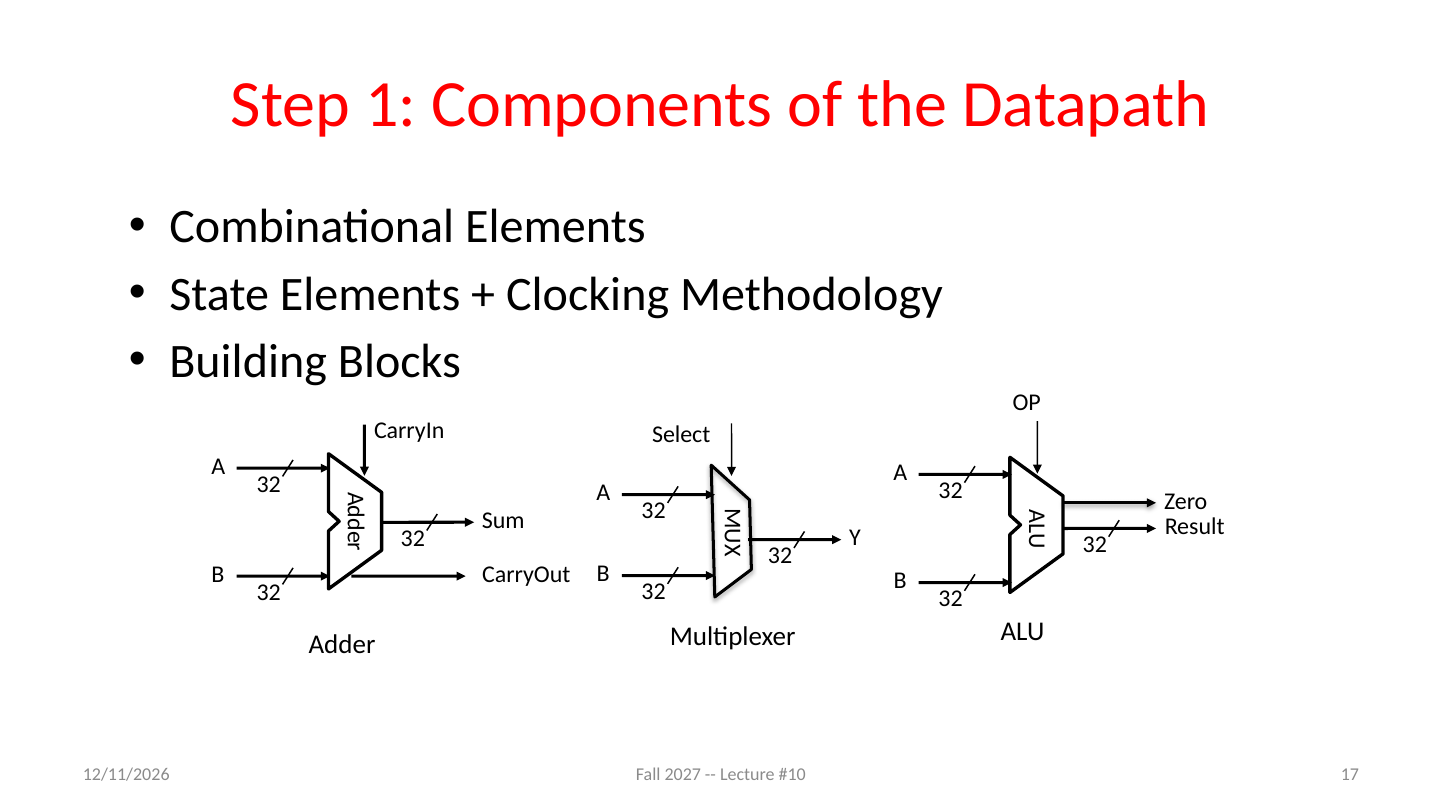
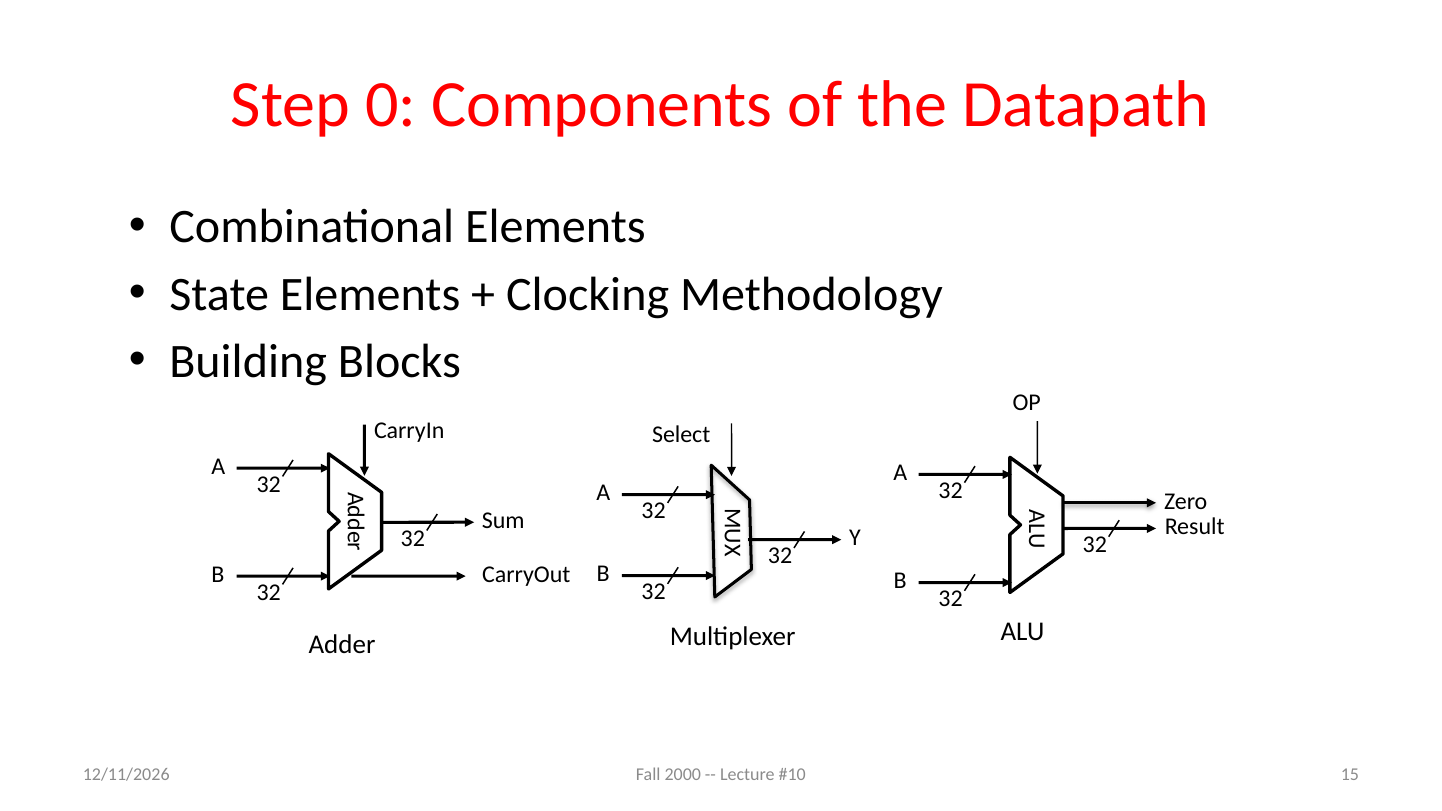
1: 1 -> 0
2027: 2027 -> 2000
17: 17 -> 15
